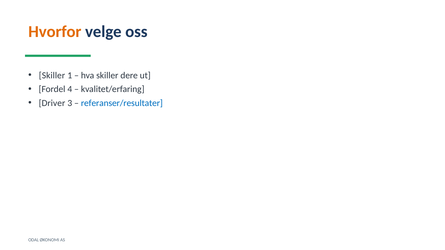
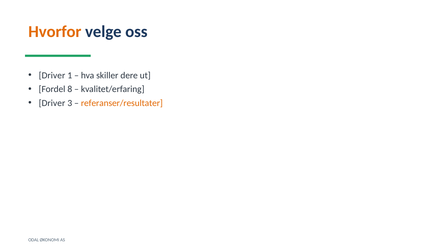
Skiller at (52, 75): Skiller -> Driver
4: 4 -> 8
referanser/resultater colour: blue -> orange
